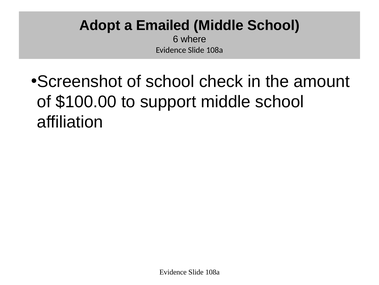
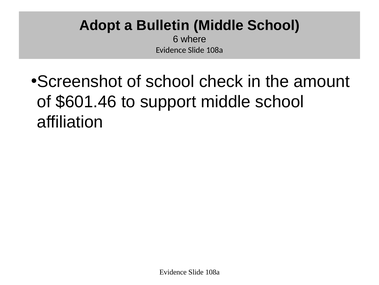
Emailed: Emailed -> Bulletin
$100.00: $100.00 -> $601.46
